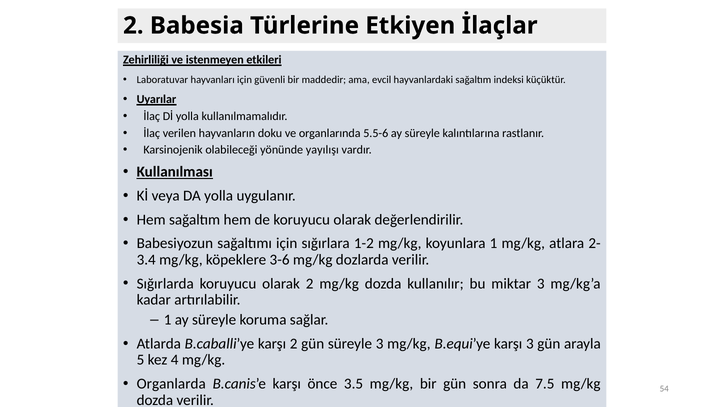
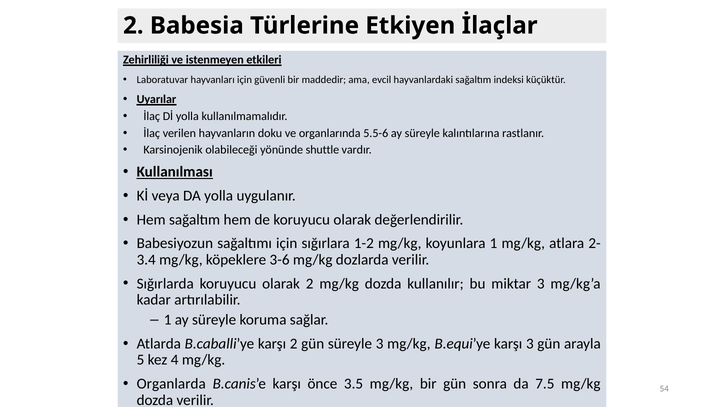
yayılışı: yayılışı -> shuttle
